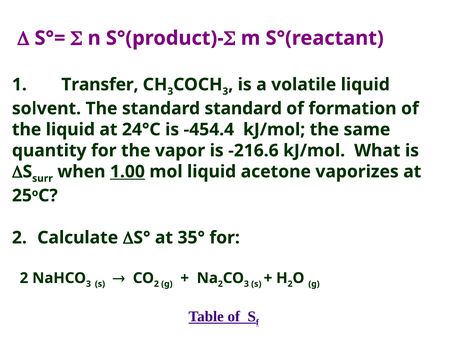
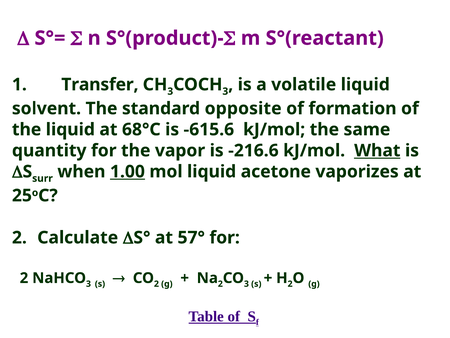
standard standard: standard -> opposite
24°C: 24°C -> 68°C
-454.4: -454.4 -> -615.6
What underline: none -> present
35°: 35° -> 57°
